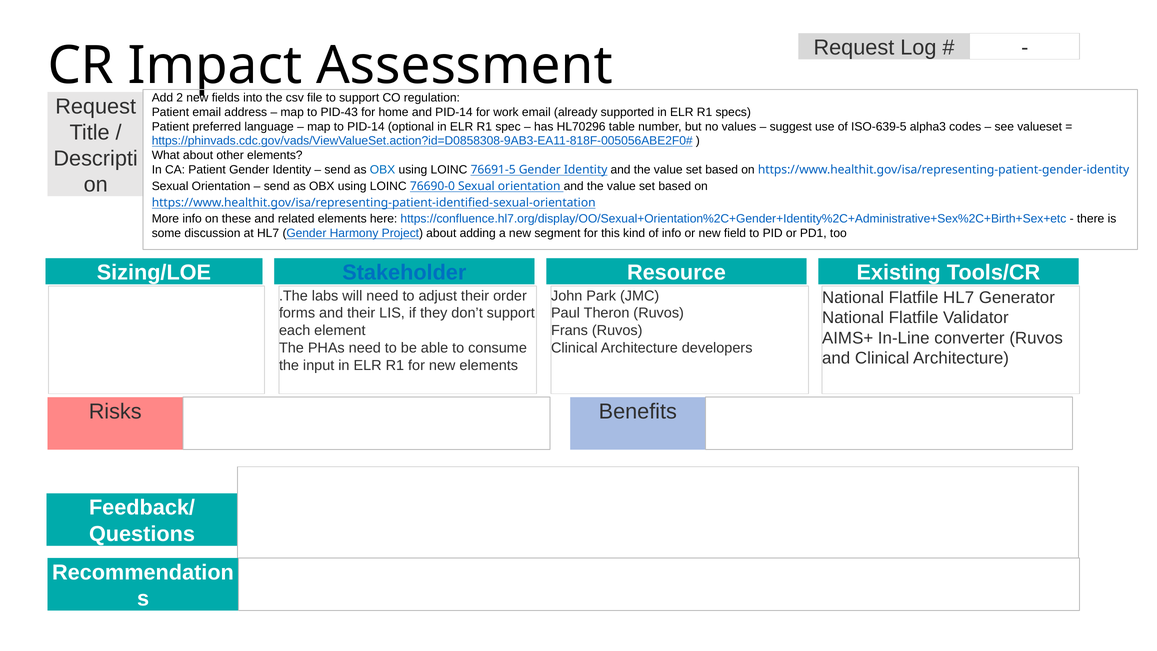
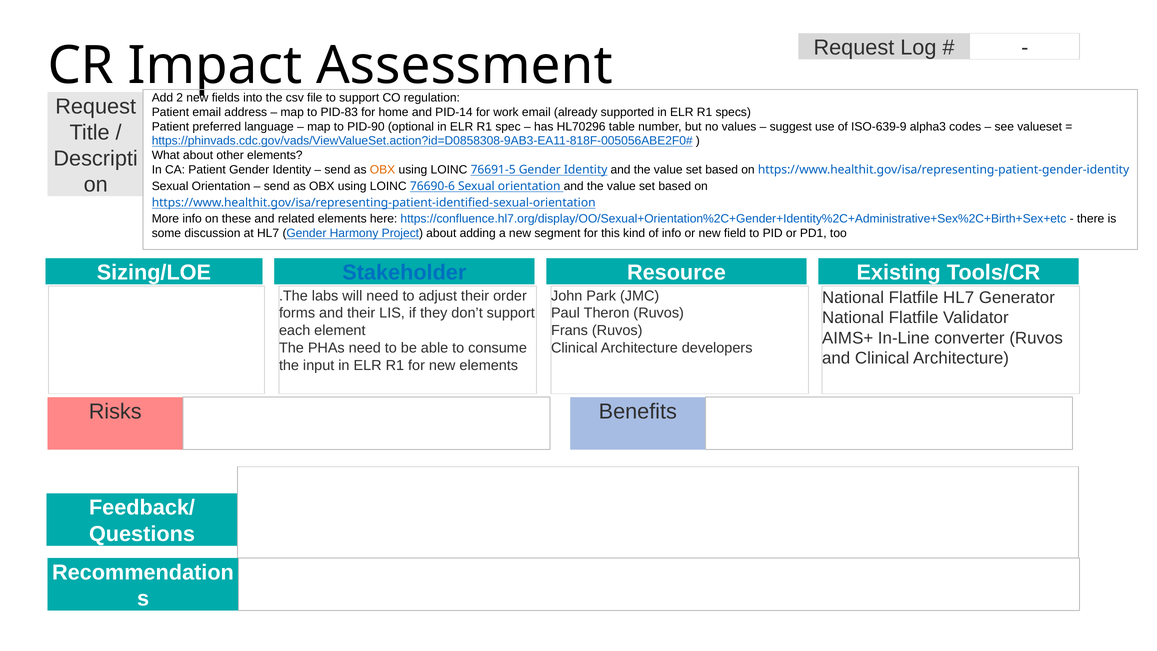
PID-43: PID-43 -> PID-83
to PID-14: PID-14 -> PID-90
ISO-639-5: ISO-639-5 -> ISO-639-9
OBX at (383, 170) colour: blue -> orange
76690-0: 76690-0 -> 76690-6
